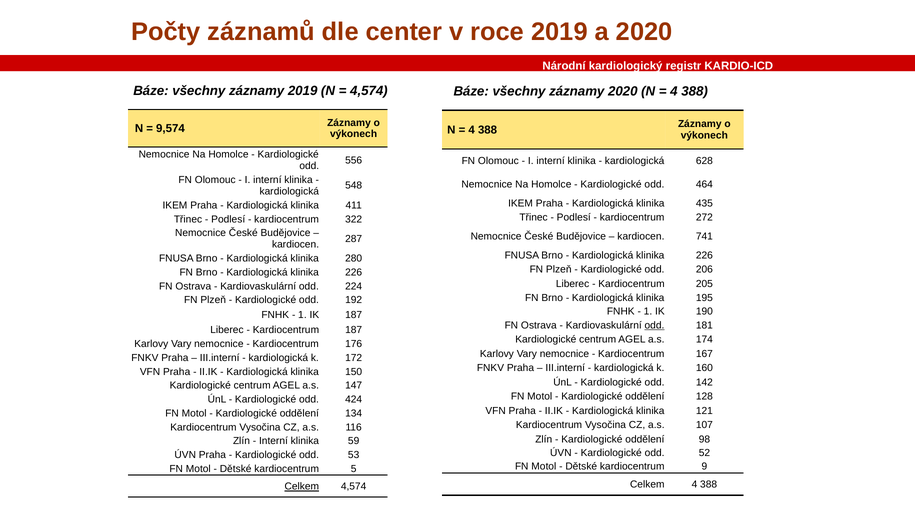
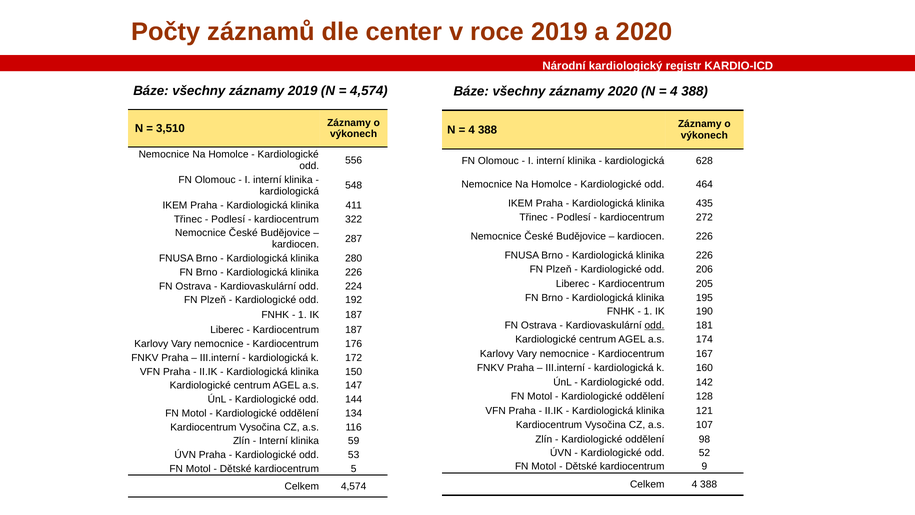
9,574: 9,574 -> 3,510
kardiocen 741: 741 -> 226
424: 424 -> 144
Celkem at (302, 486) underline: present -> none
